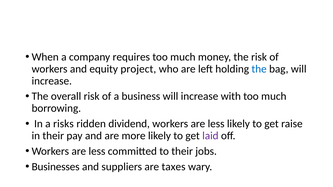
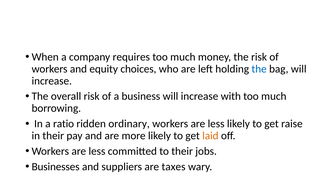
project: project -> choices
risks: risks -> ratio
dividend: dividend -> ordinary
laid colour: purple -> orange
